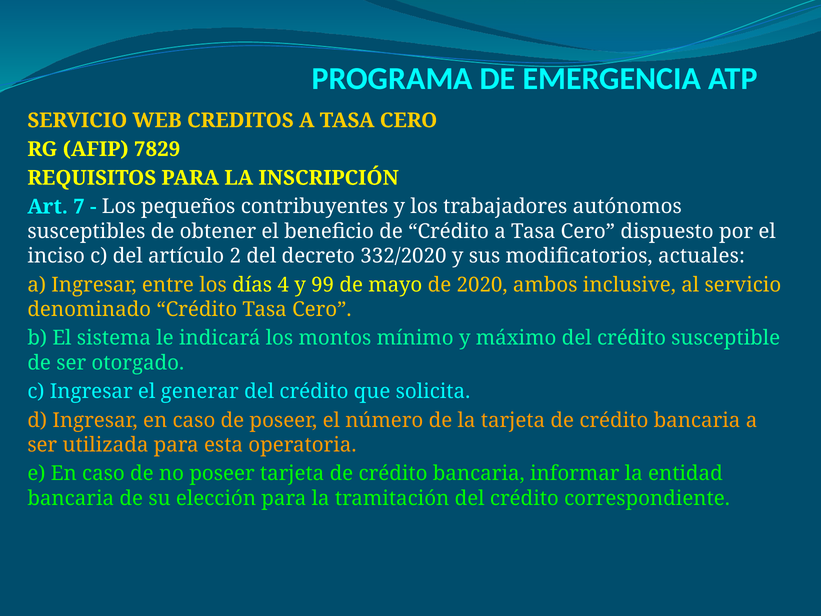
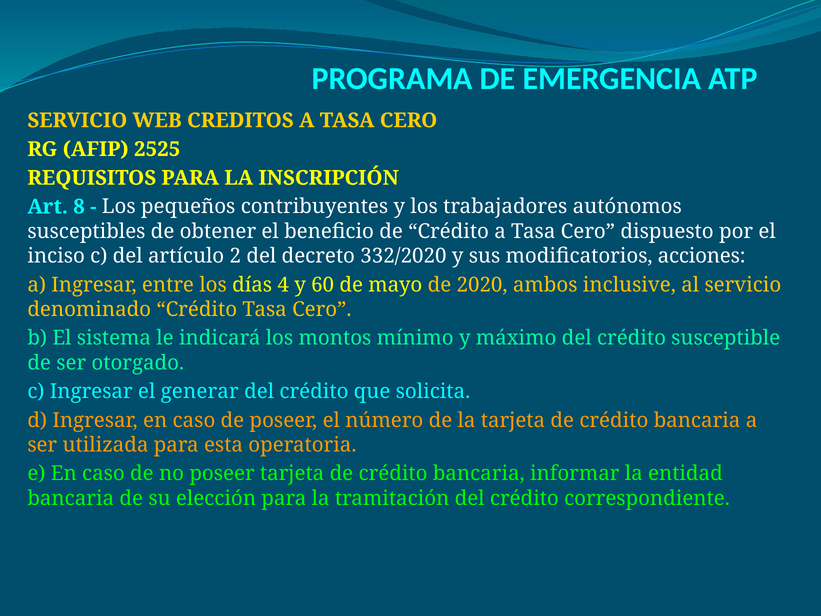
7829: 7829 -> 2525
7: 7 -> 8
actuales: actuales -> acciones
99: 99 -> 60
